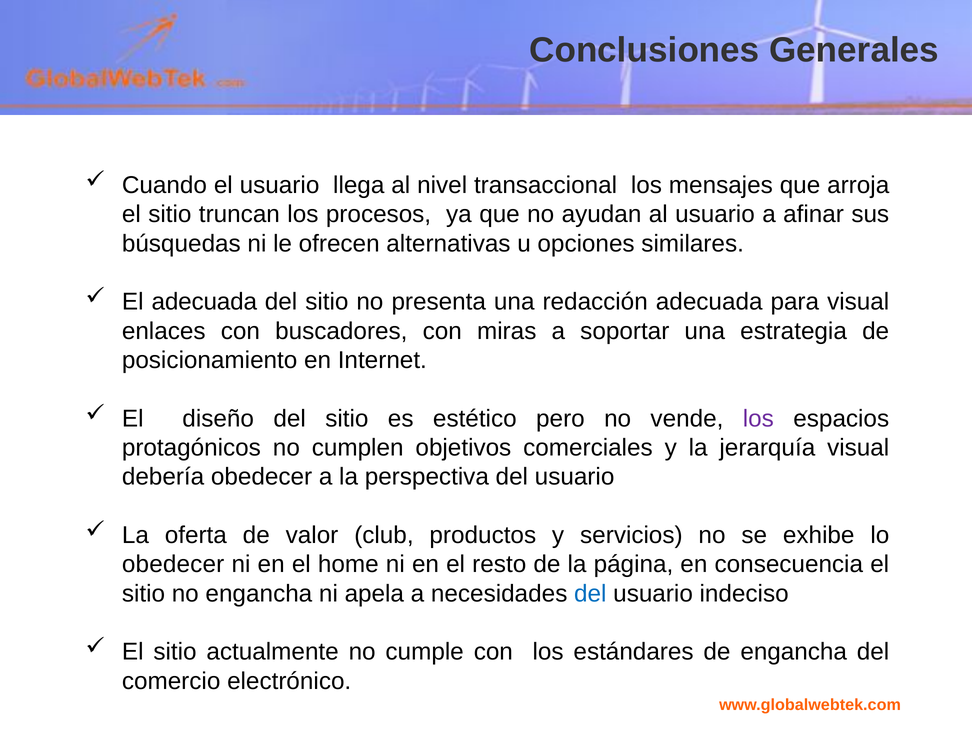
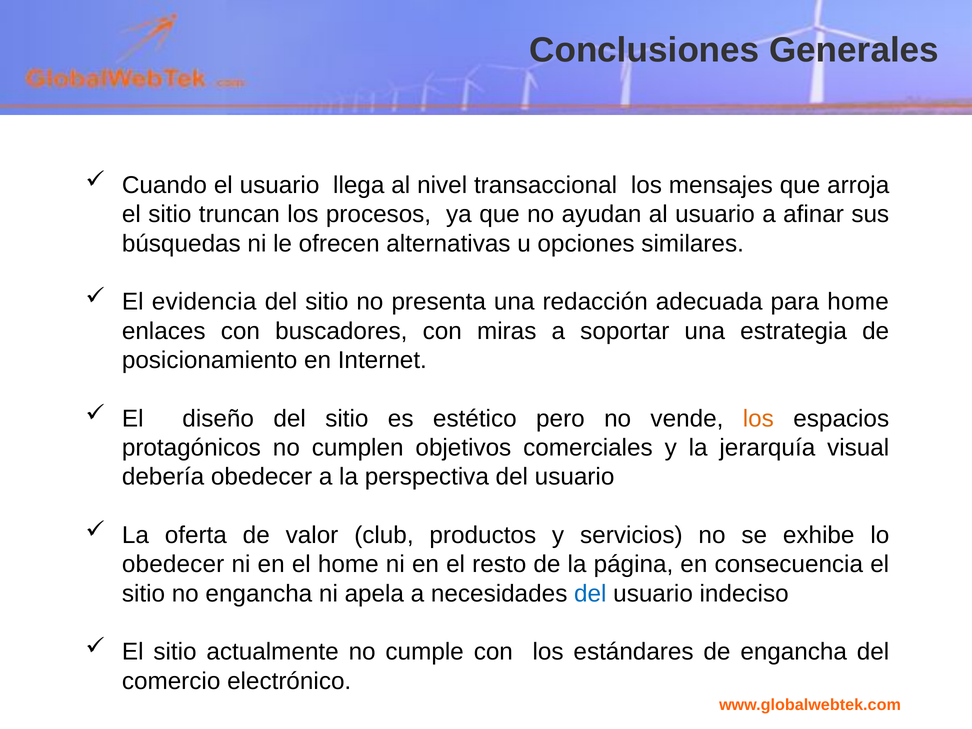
El adecuada: adecuada -> evidencia
para visual: visual -> home
los at (758, 419) colour: purple -> orange
